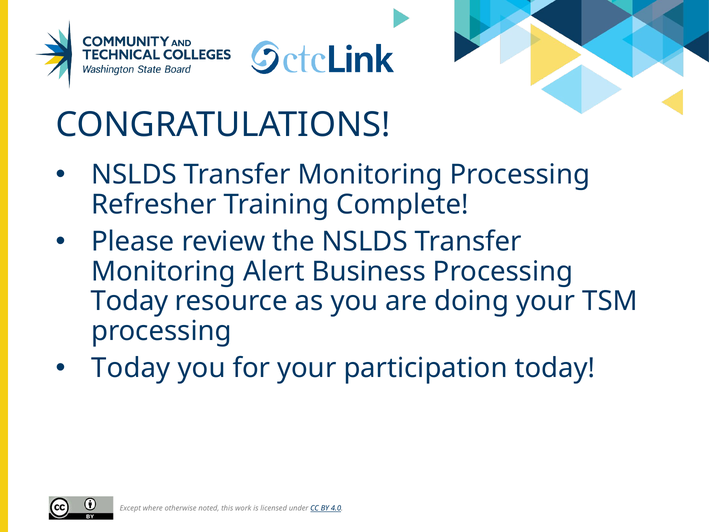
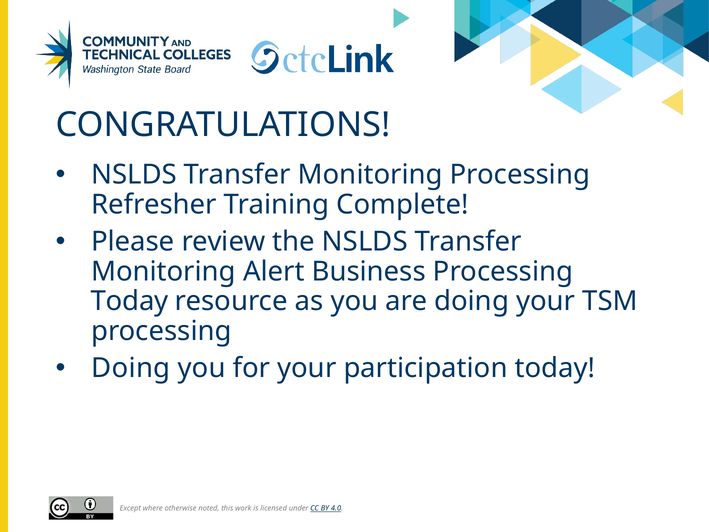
Today at (131, 368): Today -> Doing
